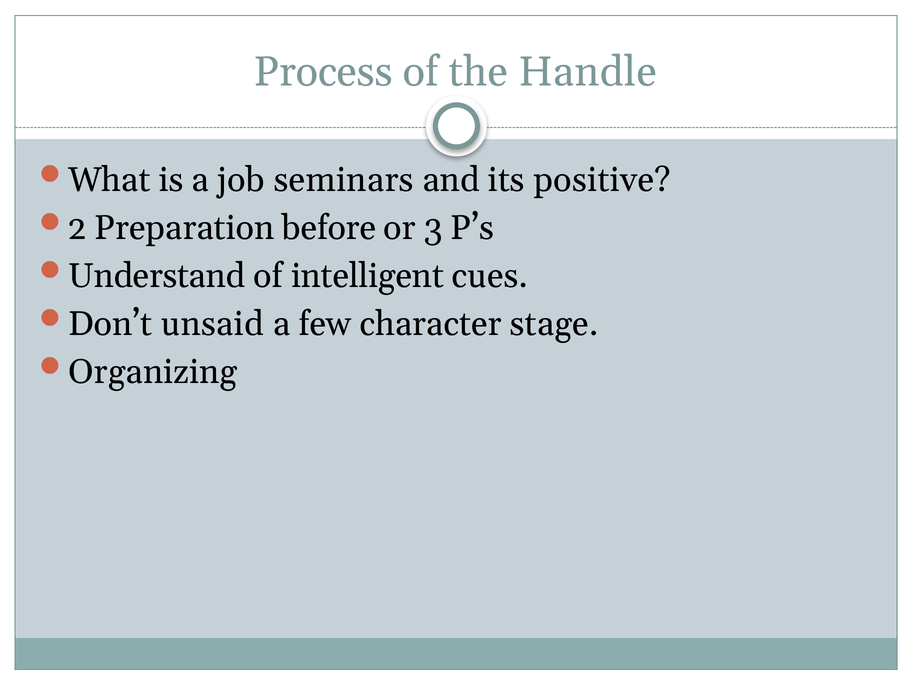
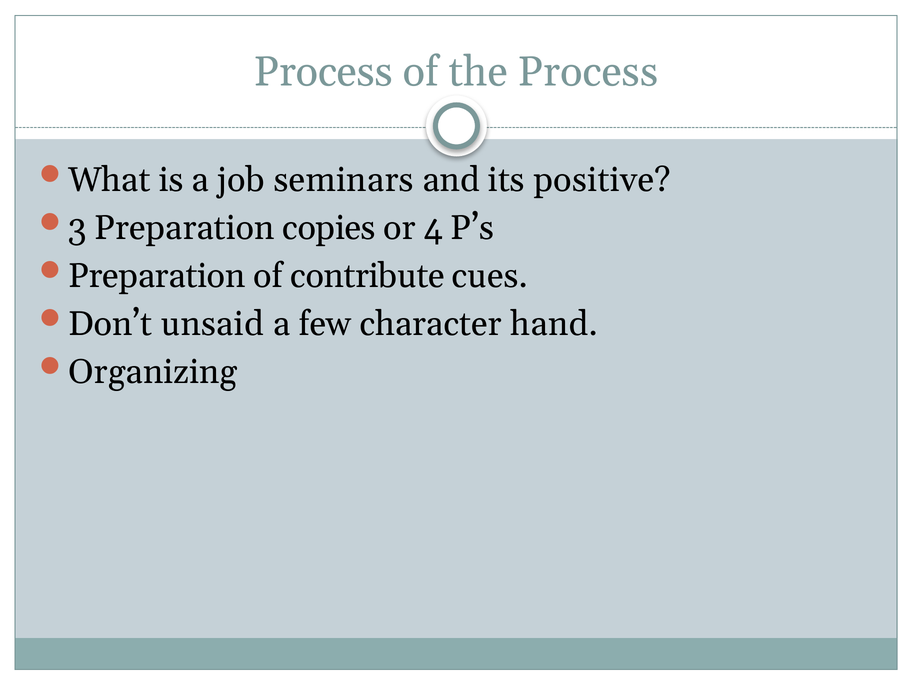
the Handle: Handle -> Process
2: 2 -> 3
before: before -> copies
3: 3 -> 4
Understand at (157, 276): Understand -> Preparation
intelligent: intelligent -> contribute
stage: stage -> hand
